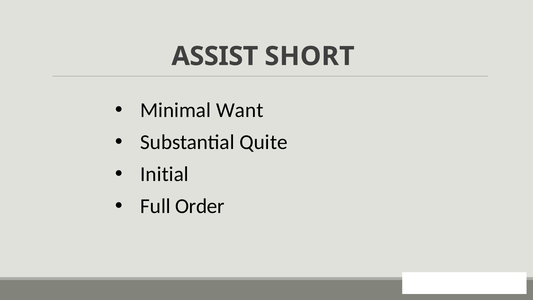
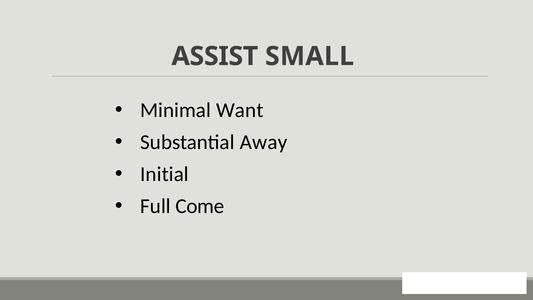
SHORT: SHORT -> SMALL
Quite: Quite -> Away
Order: Order -> Come
